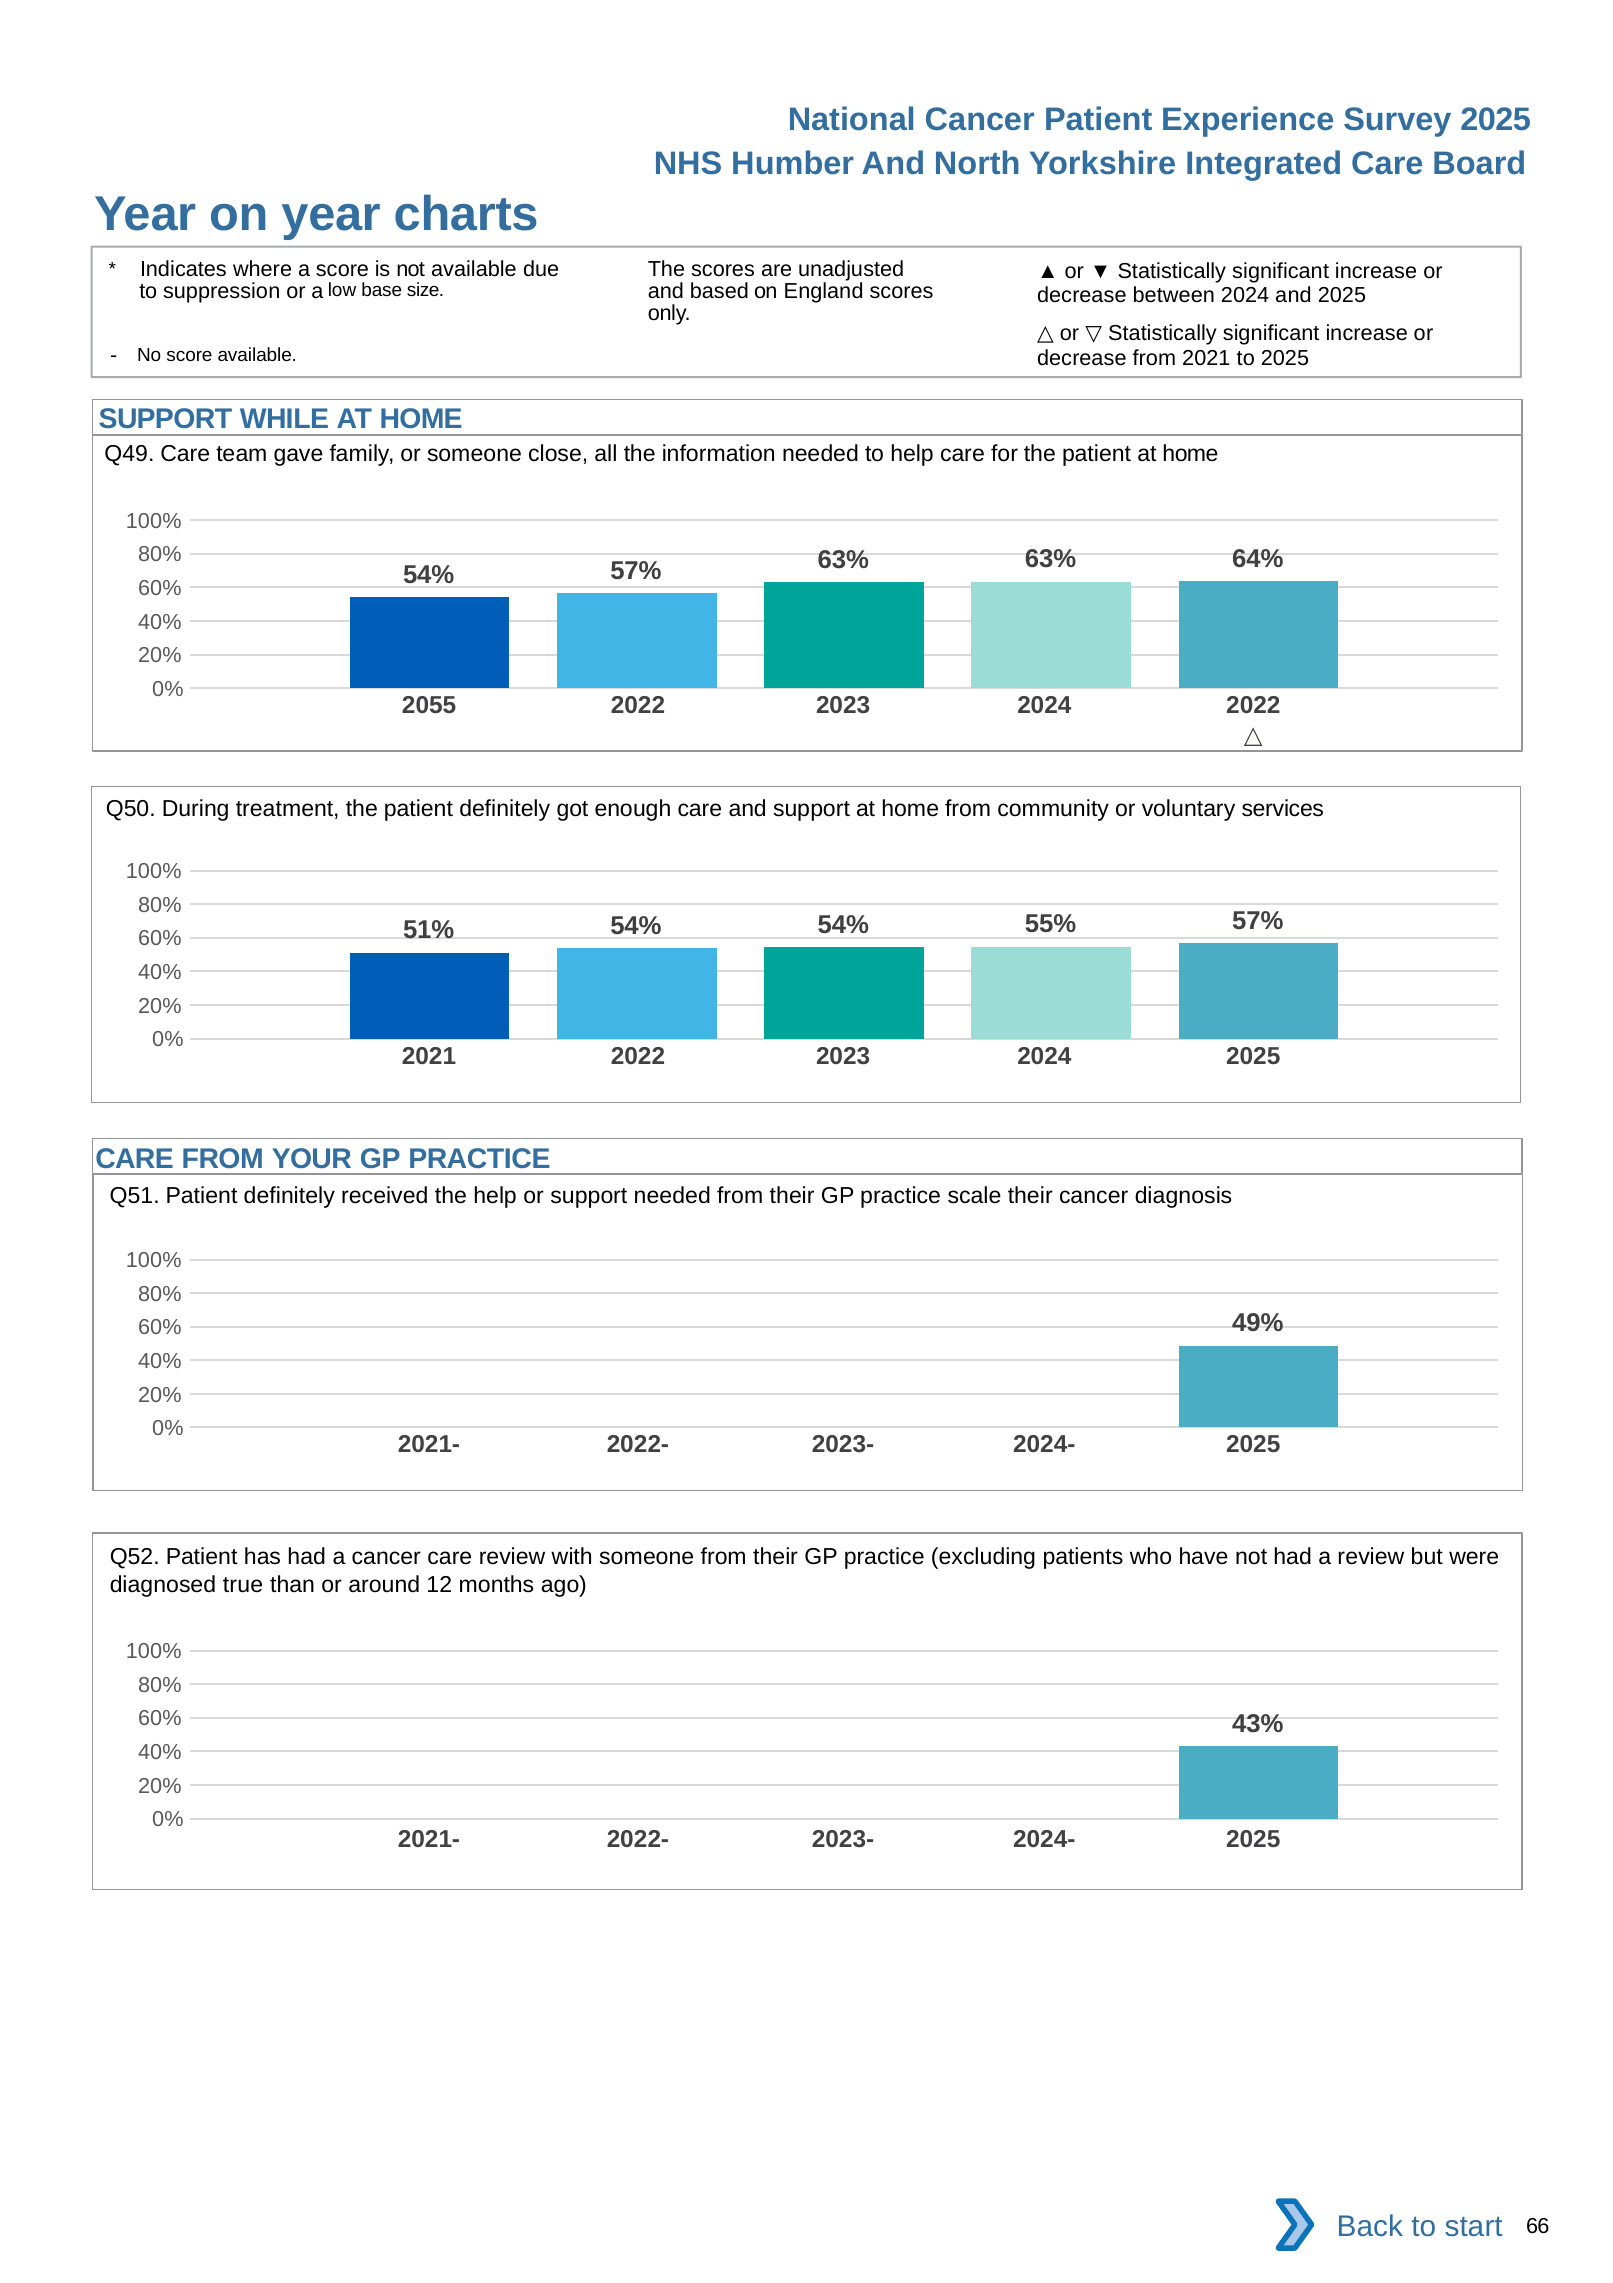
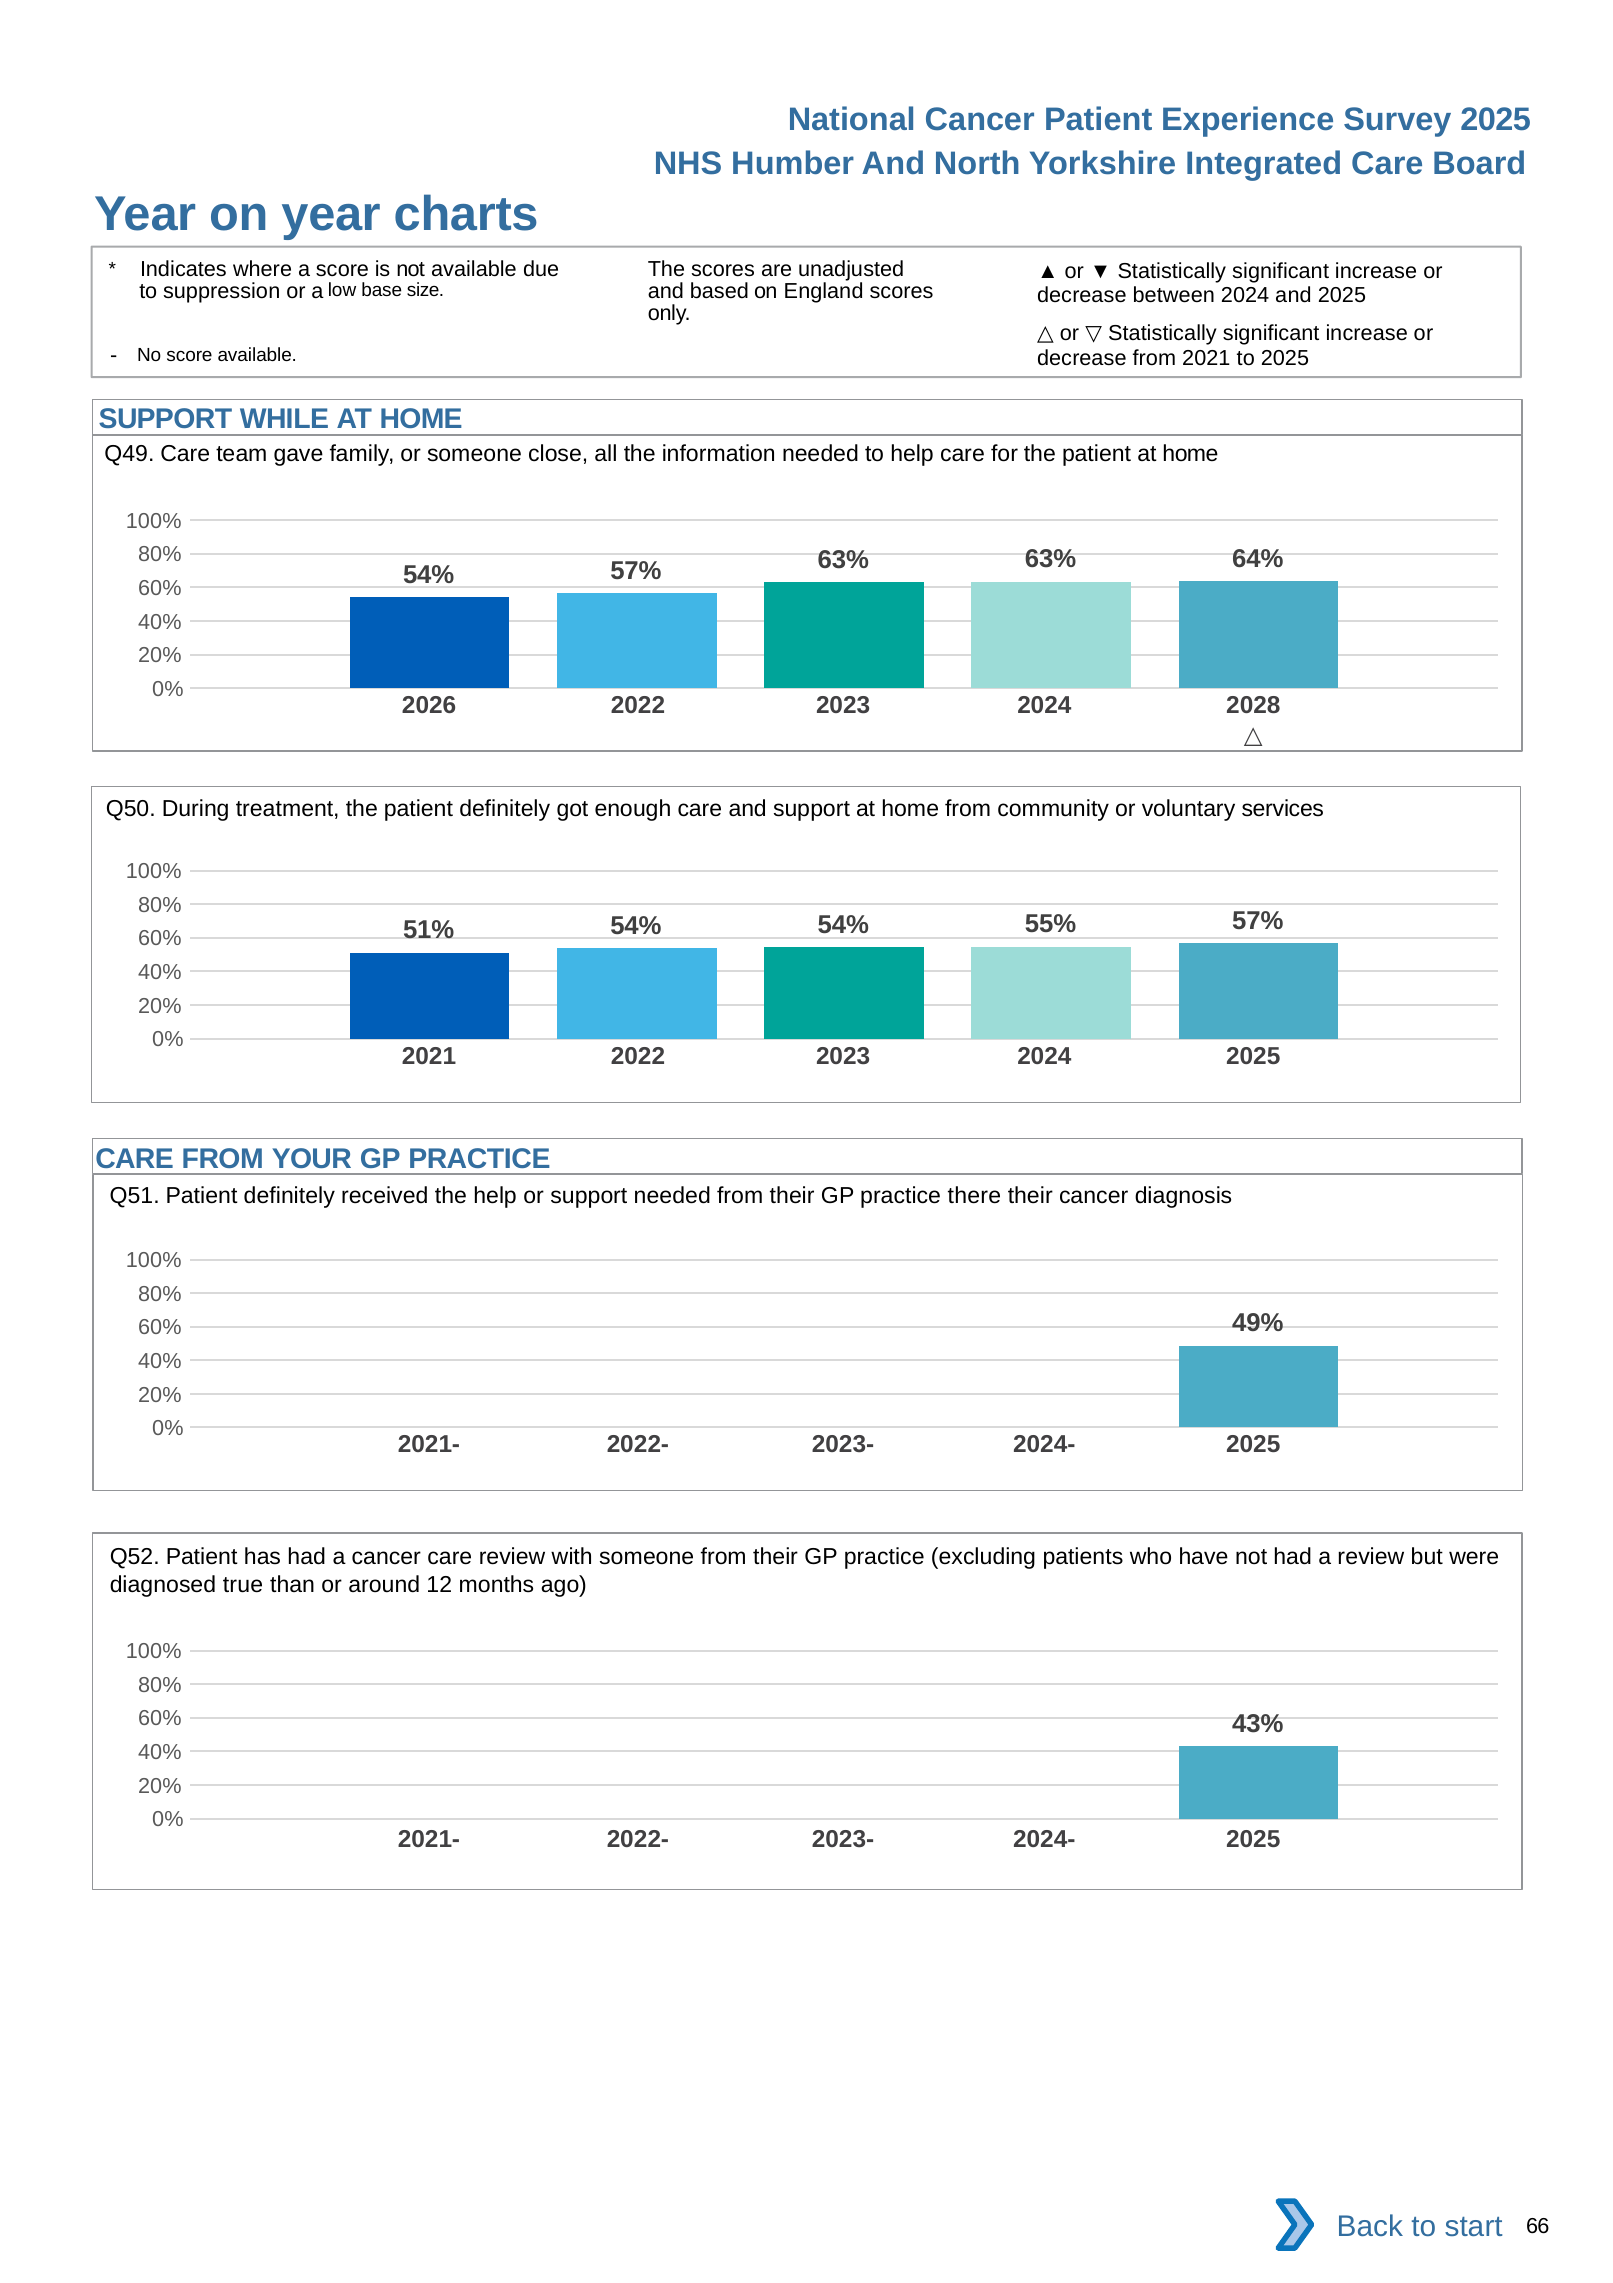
2055: 2055 -> 2026
2024 2022: 2022 -> 2028
scale: scale -> there
